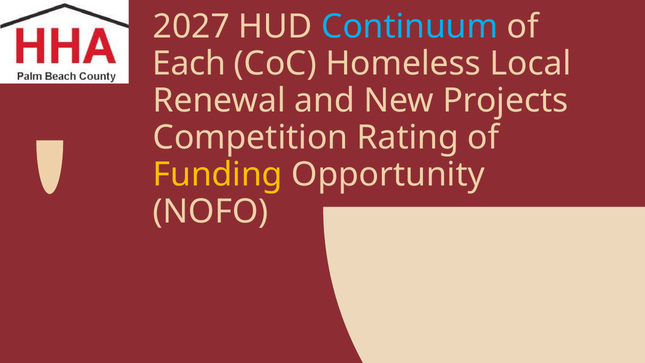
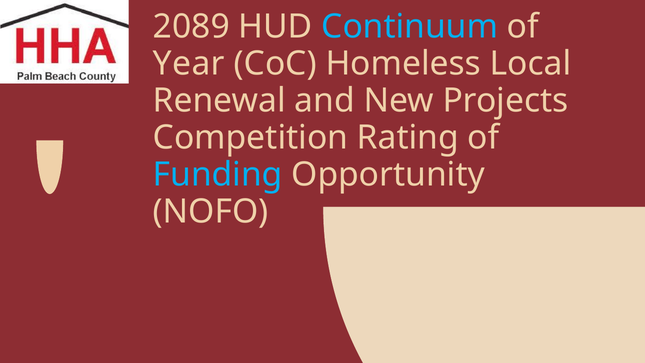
2027: 2027 -> 2089
Each: Each -> Year
Funding colour: yellow -> light blue
